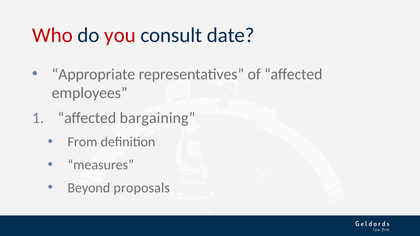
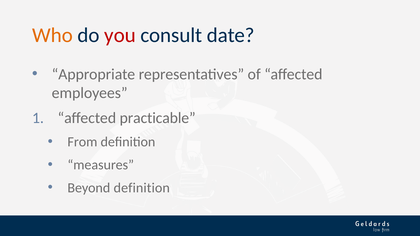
Who colour: red -> orange
bargaining: bargaining -> practicable
Beyond proposals: proposals -> definition
